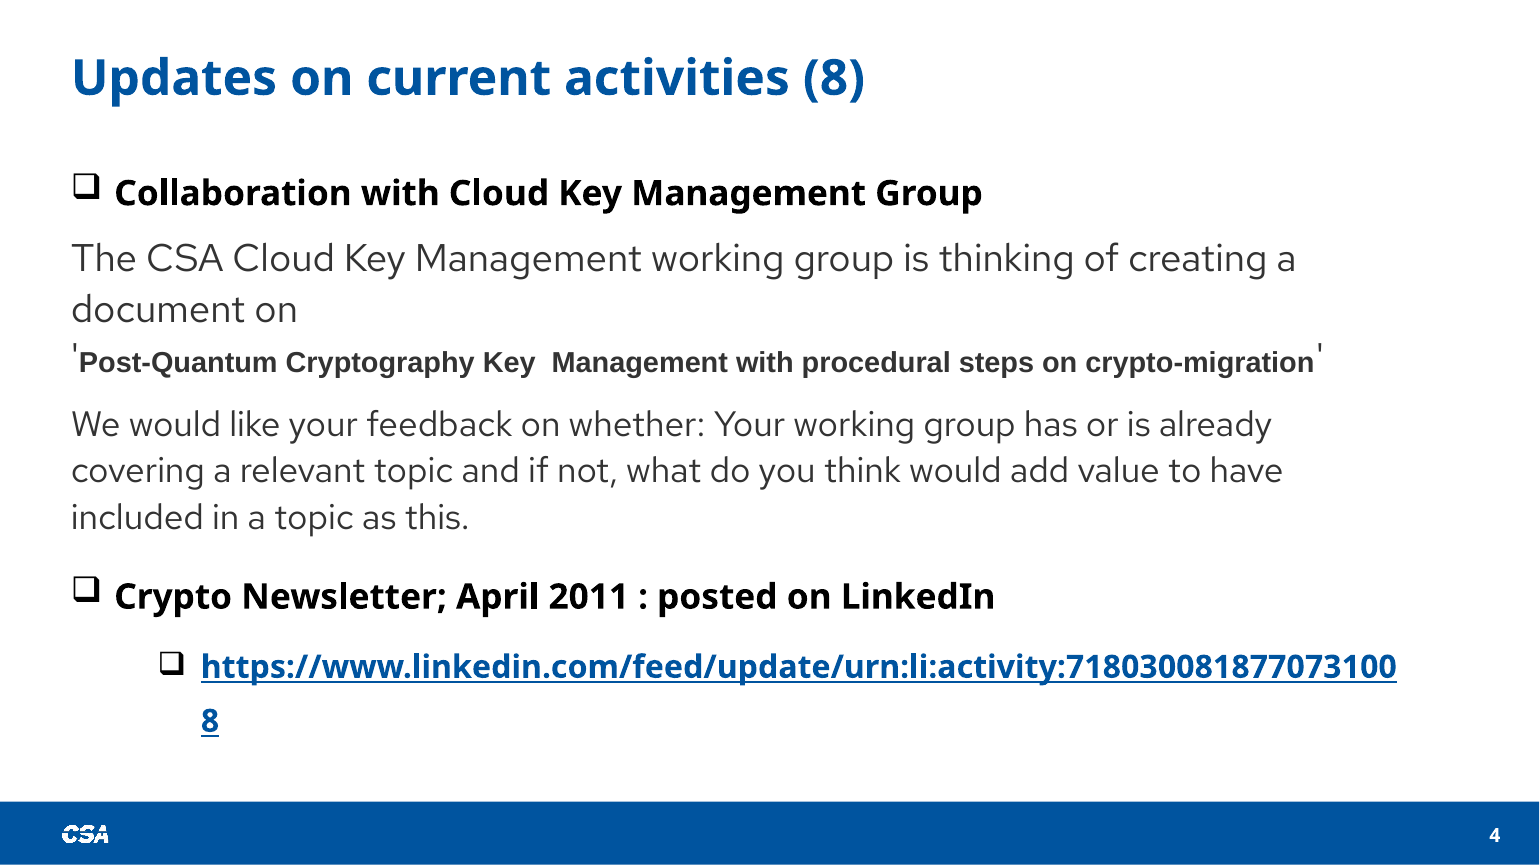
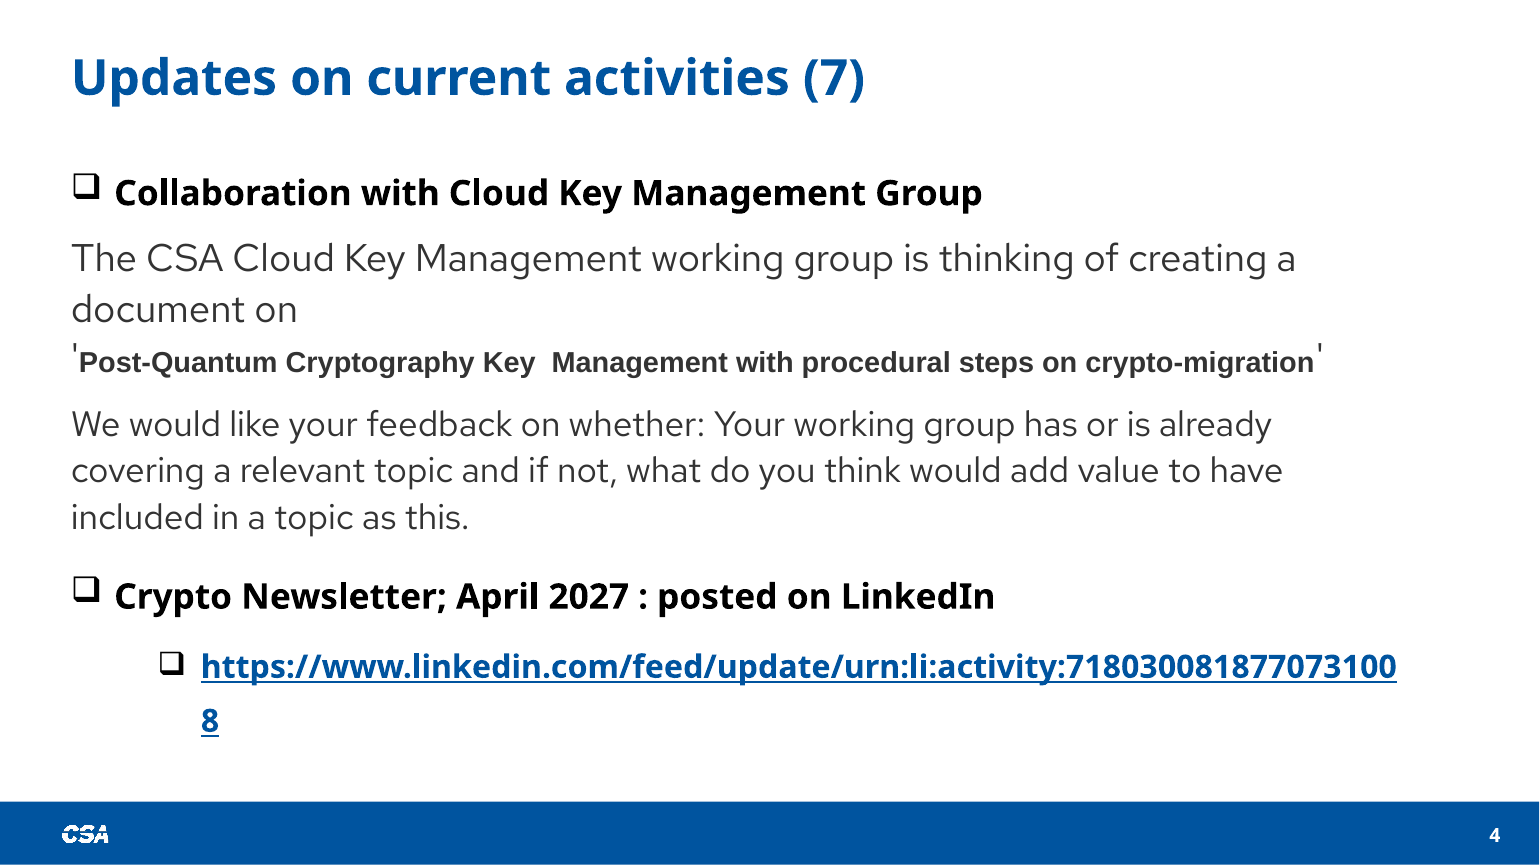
activities 8: 8 -> 7
2011: 2011 -> 2027
